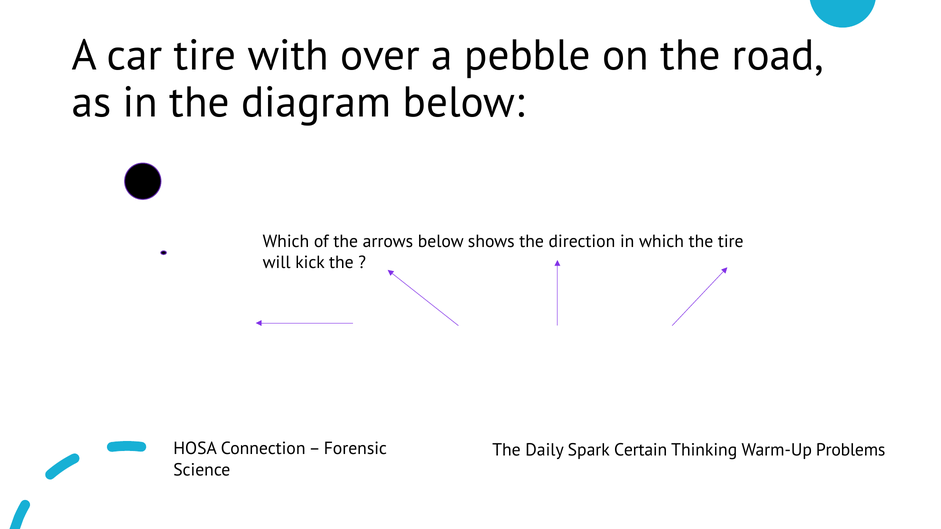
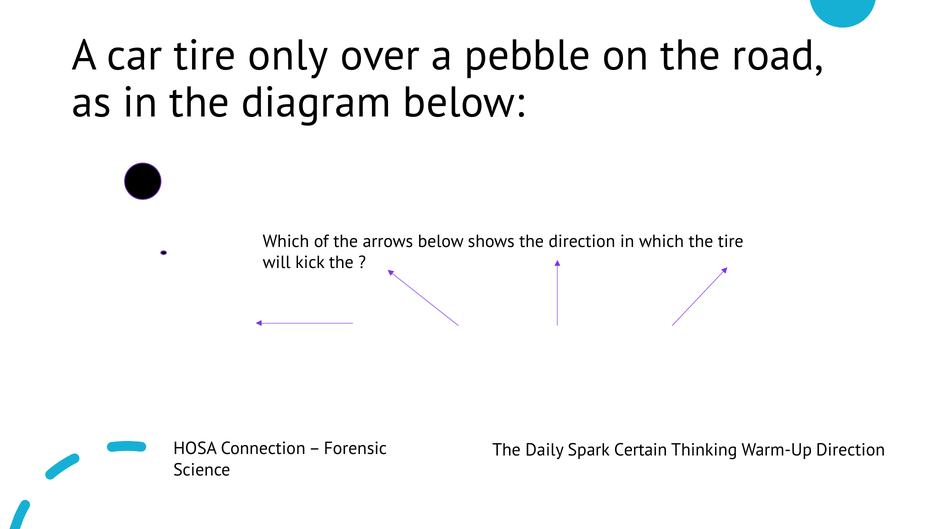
with: with -> only
Warm-Up Problems: Problems -> Direction
